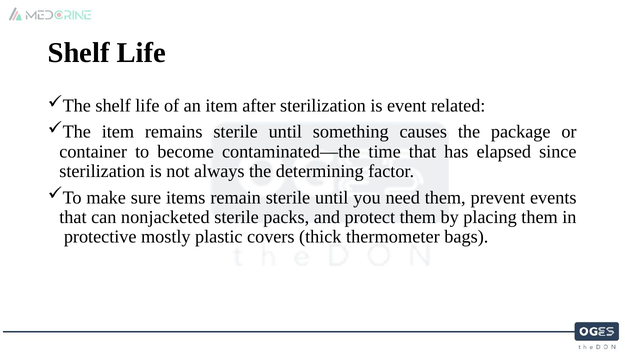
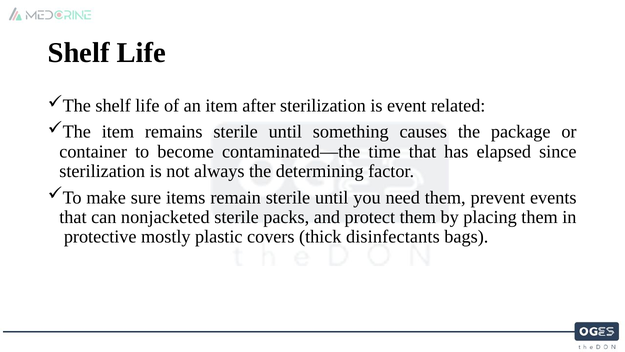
thermometer: thermometer -> disinfectants
